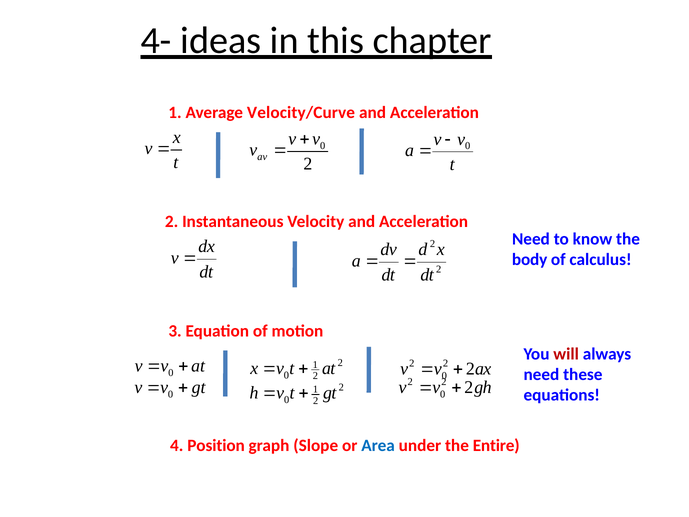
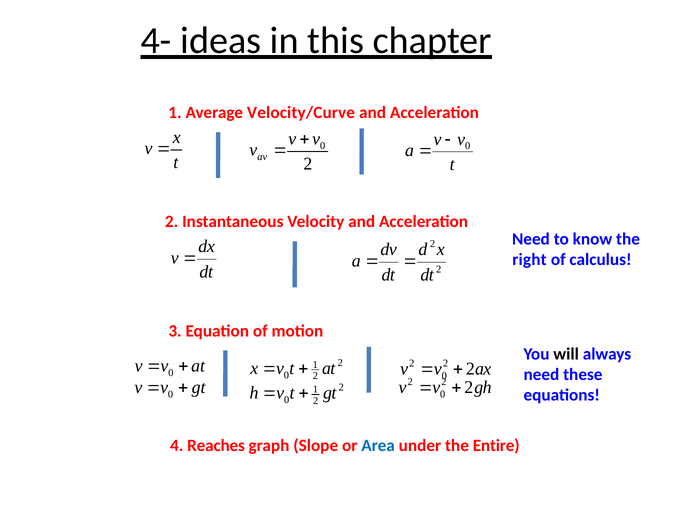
body: body -> right
will colour: red -> black
Position: Position -> Reaches
